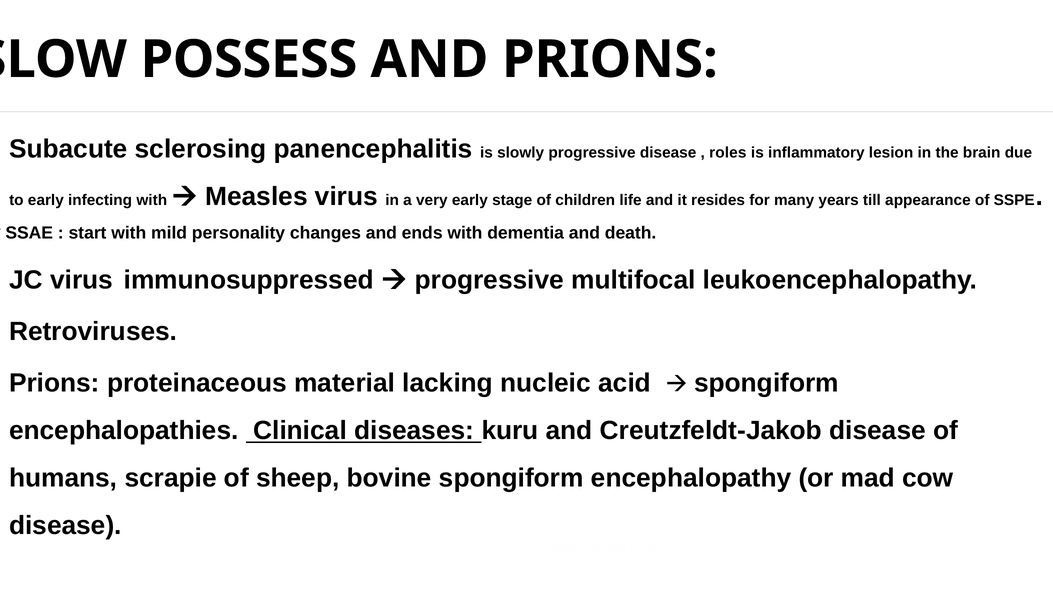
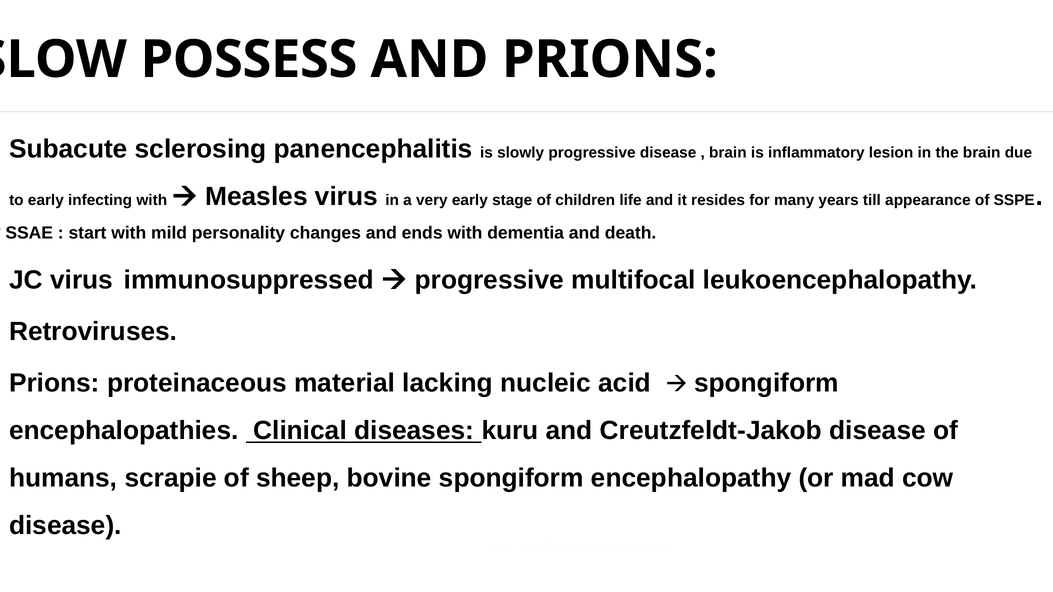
roles at (728, 153): roles -> brain
